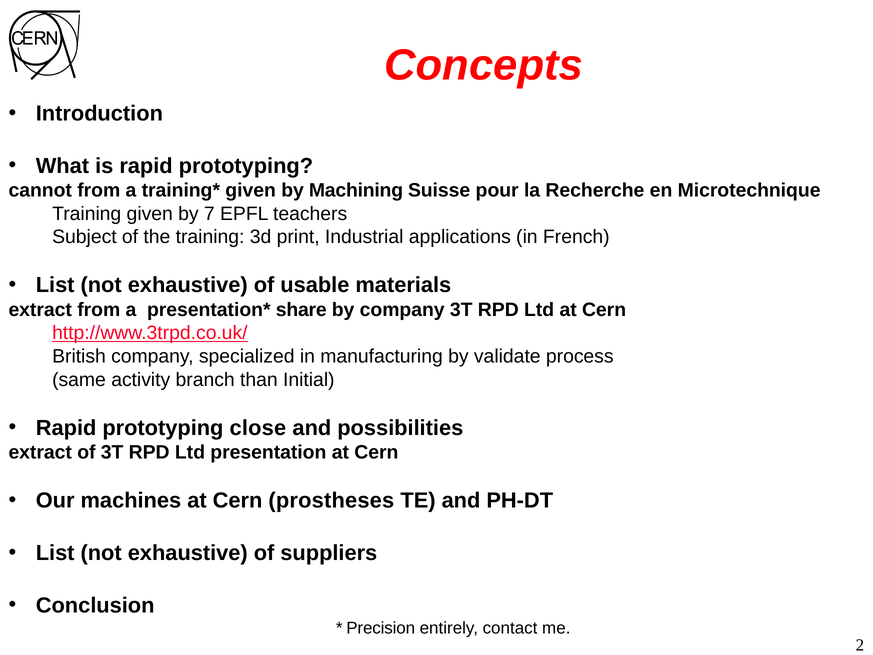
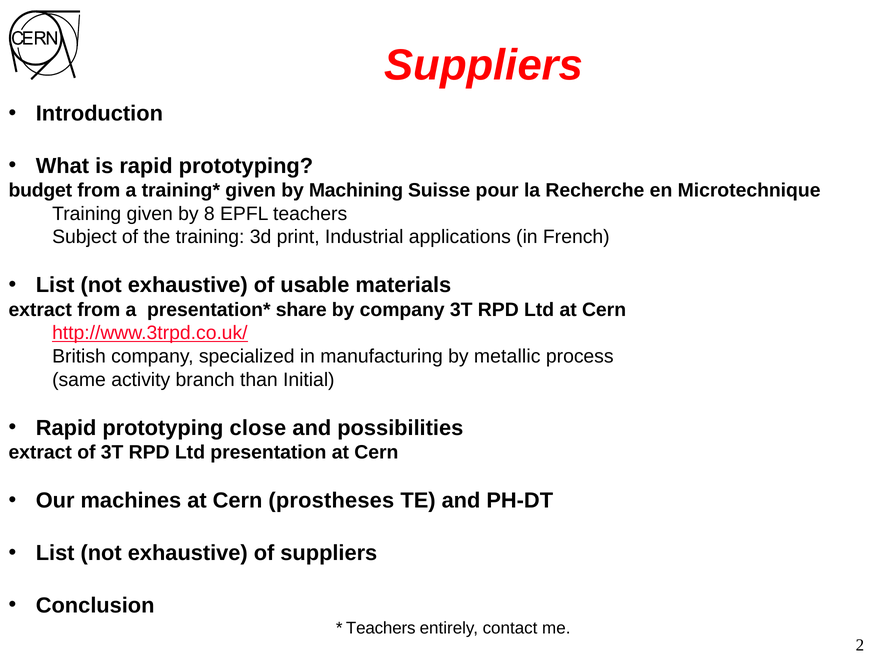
Concepts at (484, 65): Concepts -> Suppliers
cannot: cannot -> budget
7: 7 -> 8
validate: validate -> metallic
Precision at (381, 628): Precision -> Teachers
